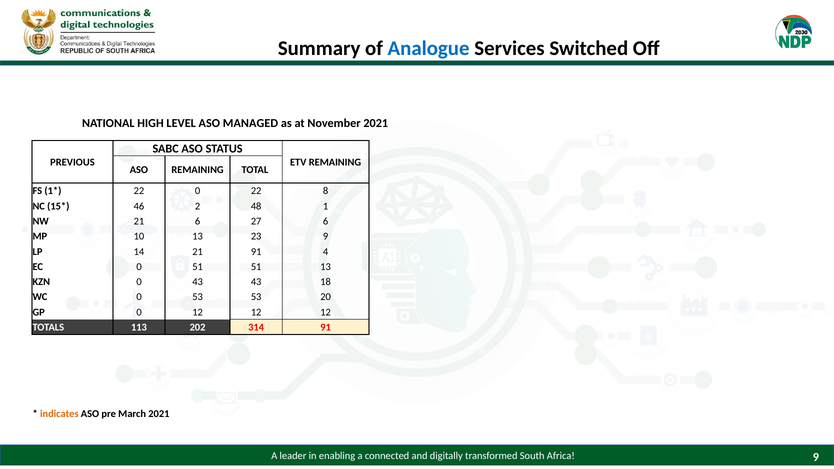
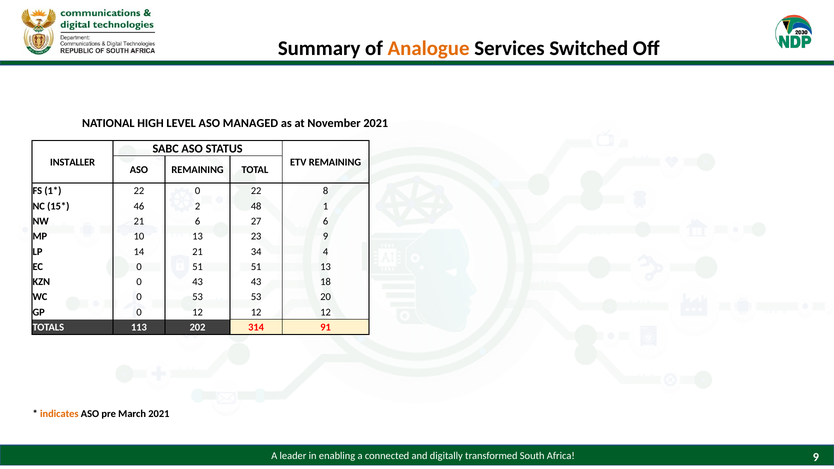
Analogue colour: blue -> orange
PREVIOUS: PREVIOUS -> INSTALLER
21 91: 91 -> 34
